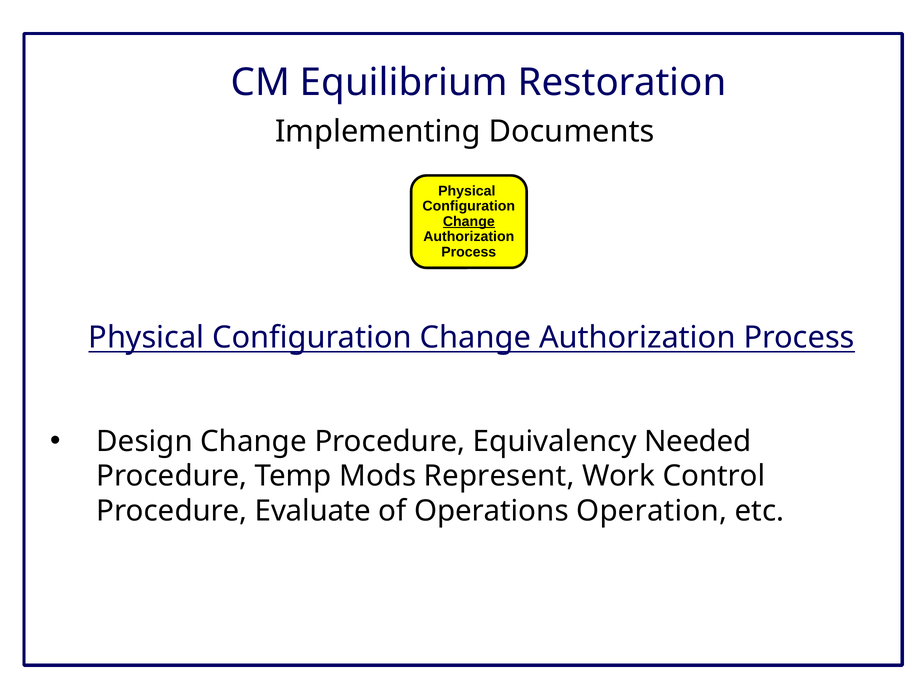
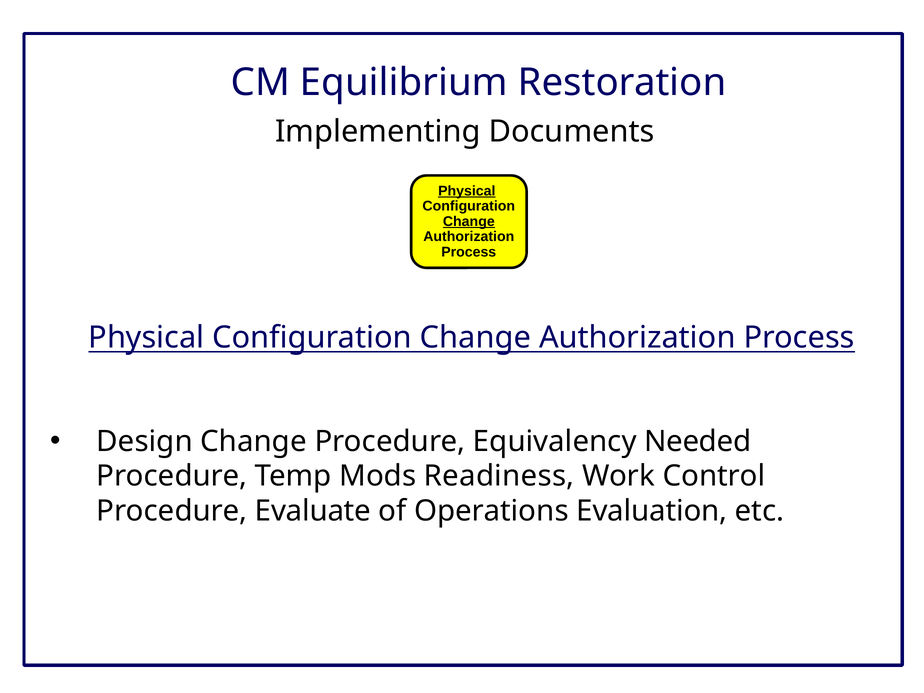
Physical at (467, 191) underline: none -> present
Represent: Represent -> Readiness
Operation: Operation -> Evaluation
